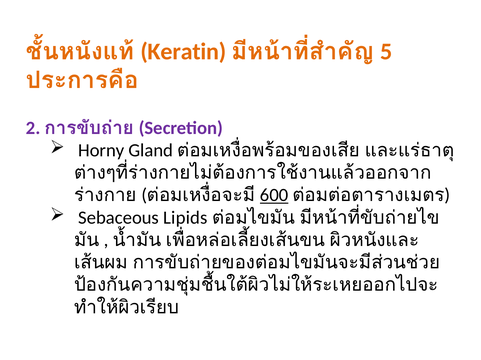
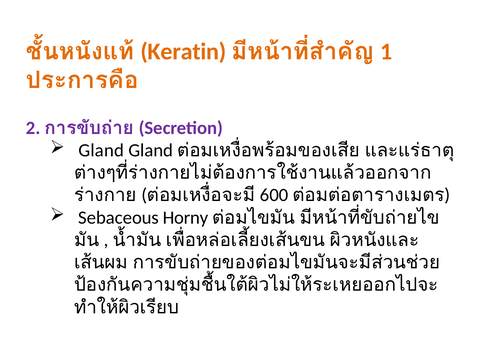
5: 5 -> 1
Horny at (101, 151): Horny -> Gland
600 underline: present -> none
Lipids: Lipids -> Horny
